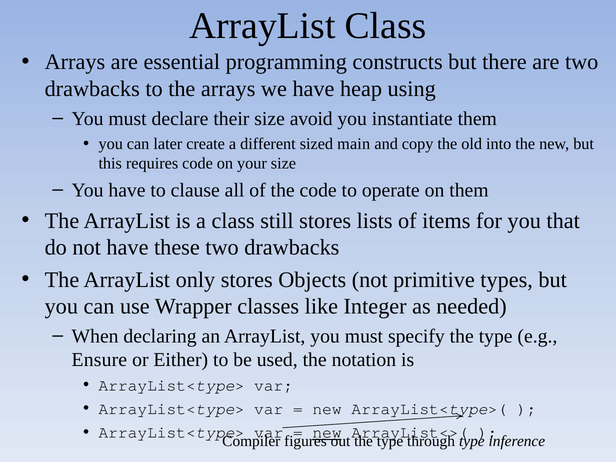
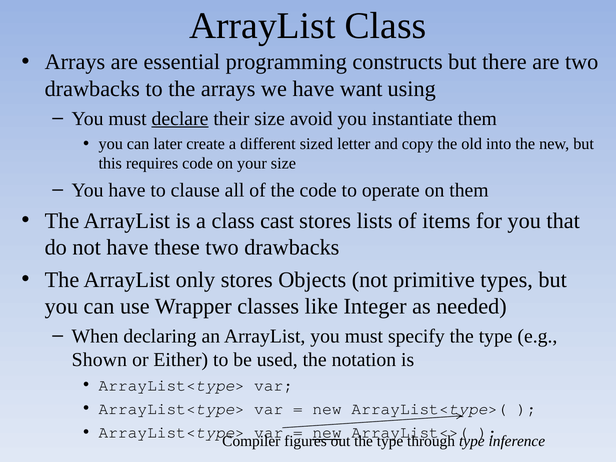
heap: heap -> want
declare underline: none -> present
main: main -> letter
still: still -> cast
Ensure: Ensure -> Shown
